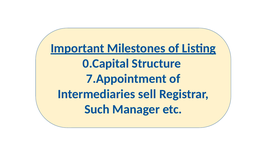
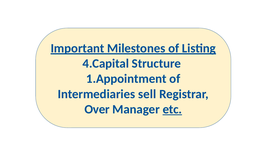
0.Capital: 0.Capital -> 4.Capital
7.Appointment: 7.Appointment -> 1.Appointment
Such: Such -> Over
etc underline: none -> present
